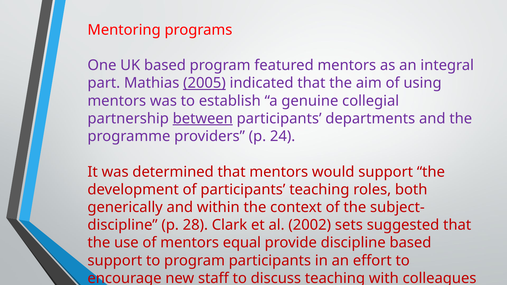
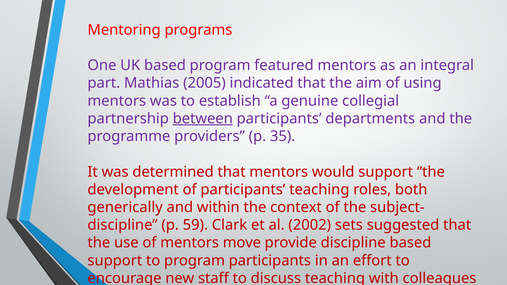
2005 underline: present -> none
24: 24 -> 35
28: 28 -> 59
equal: equal -> move
